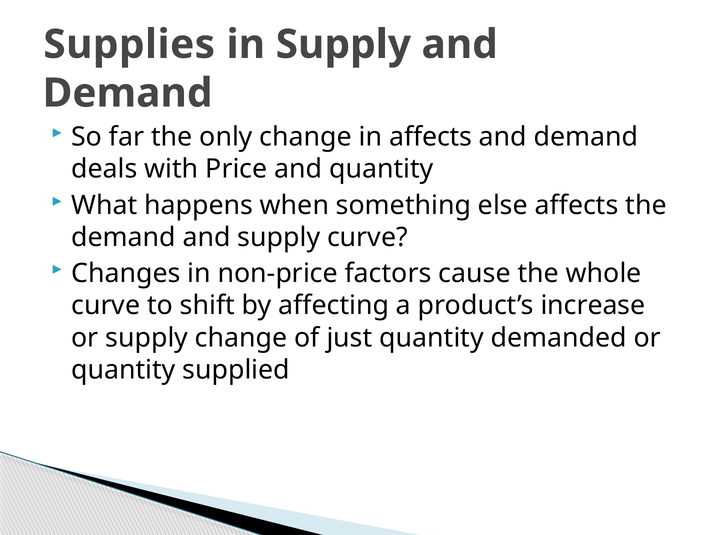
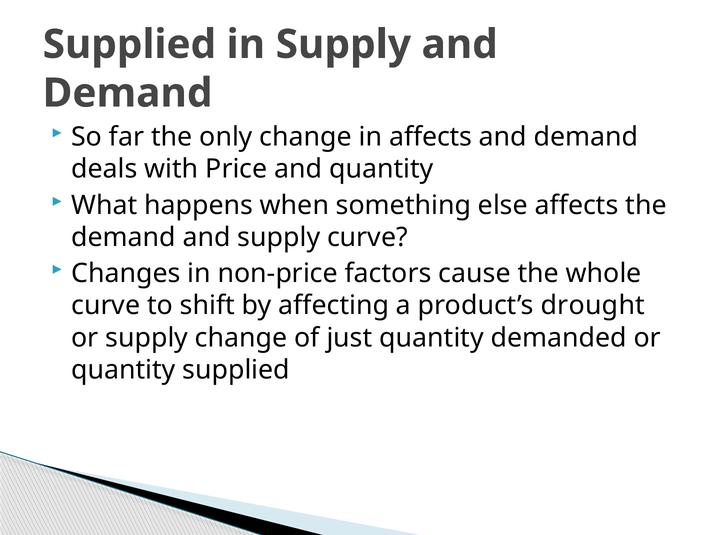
Supplies at (129, 44): Supplies -> Supplied
increase: increase -> drought
